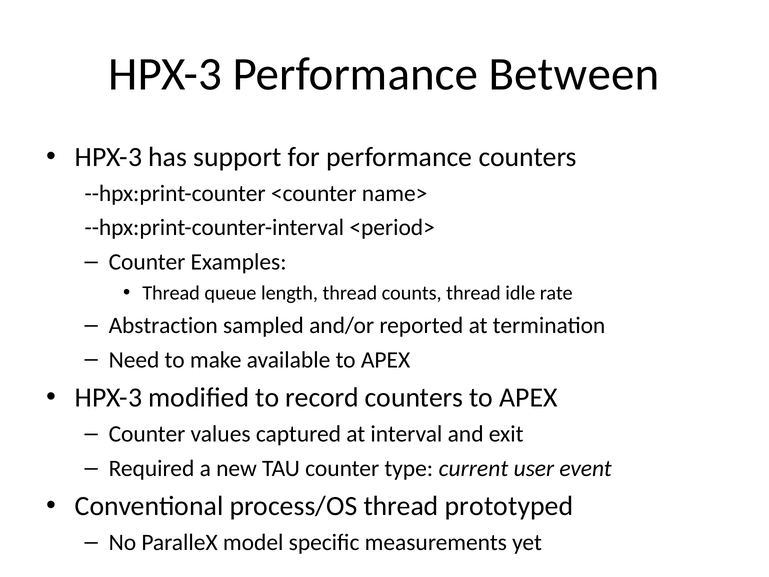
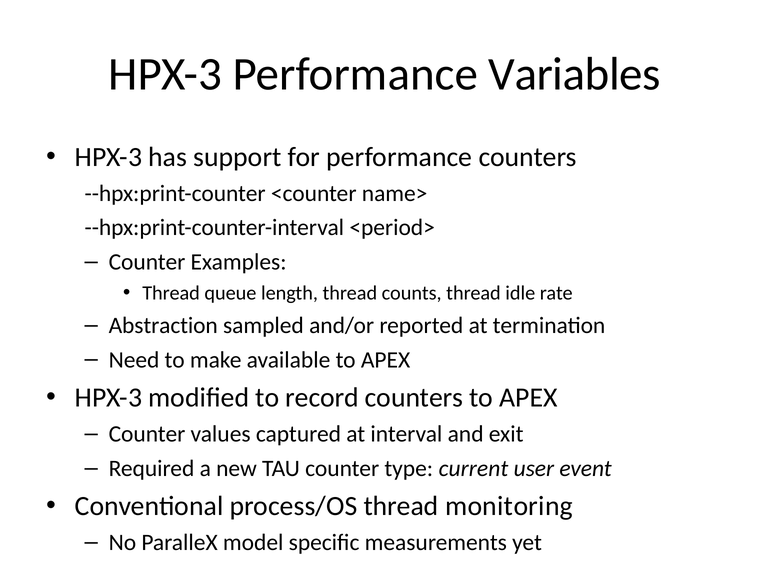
Between: Between -> Variables
prototyped: prototyped -> monitoring
